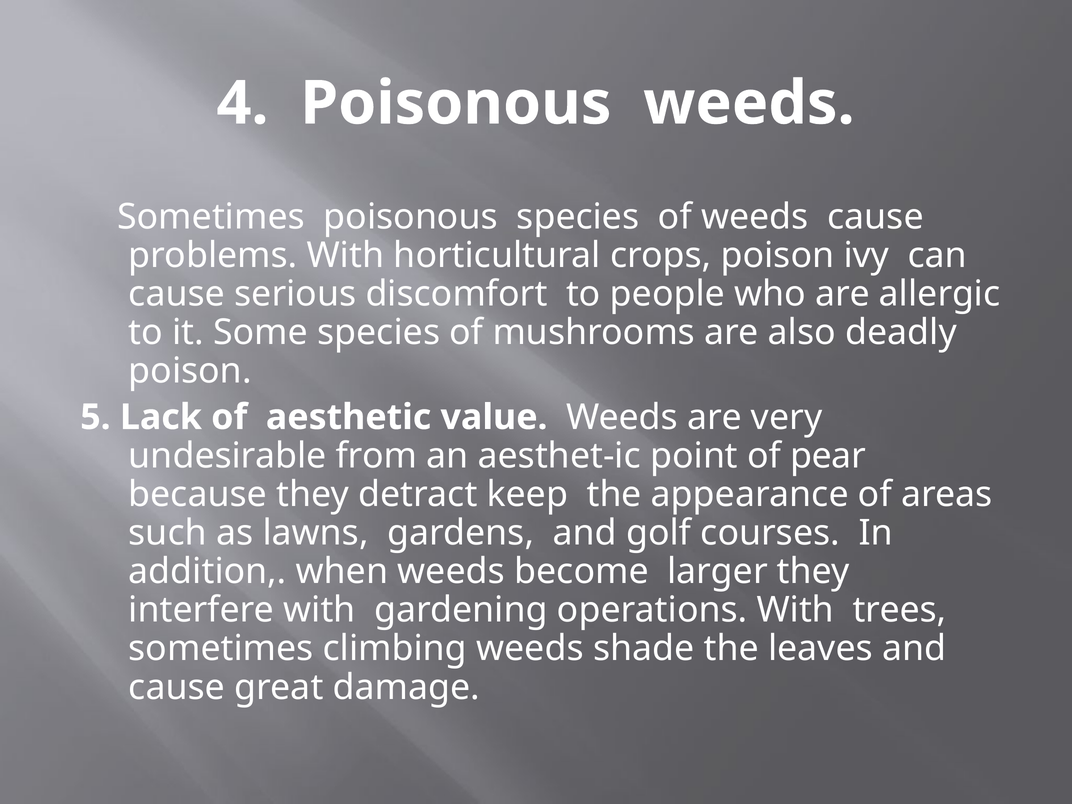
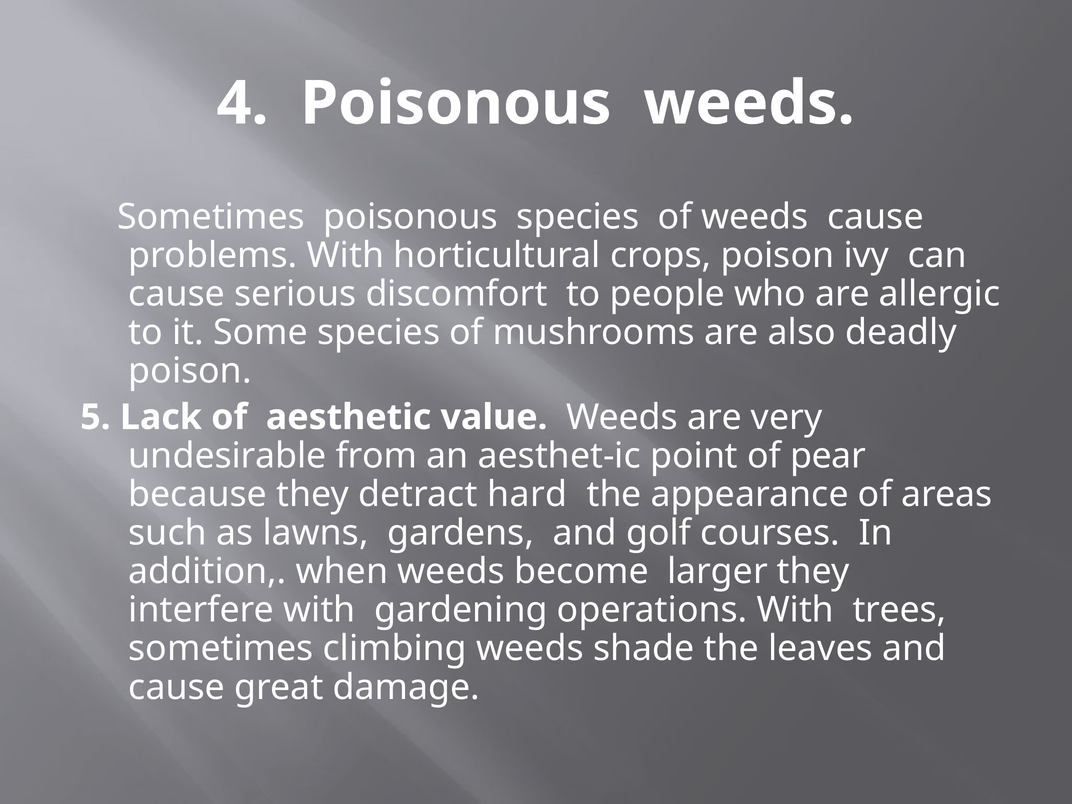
keep: keep -> hard
